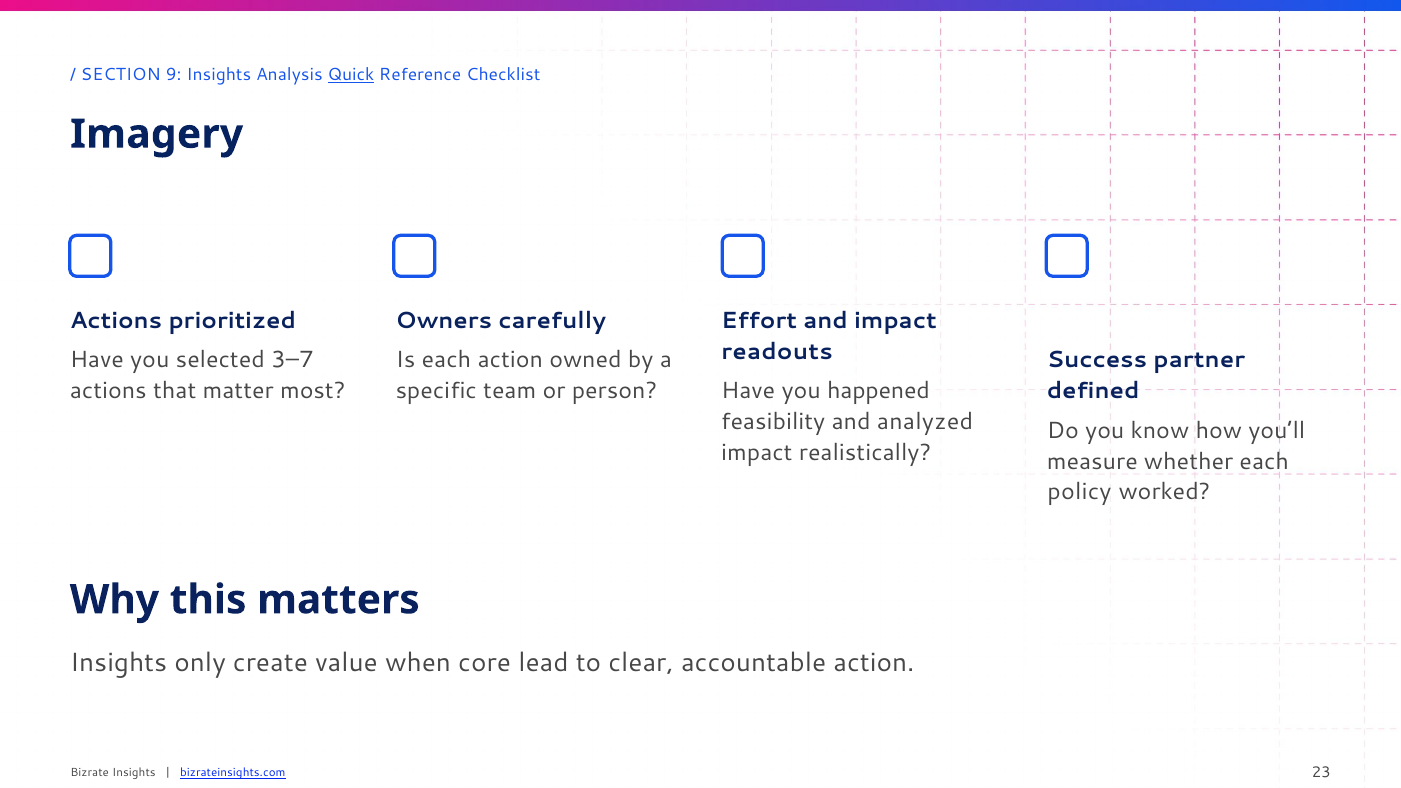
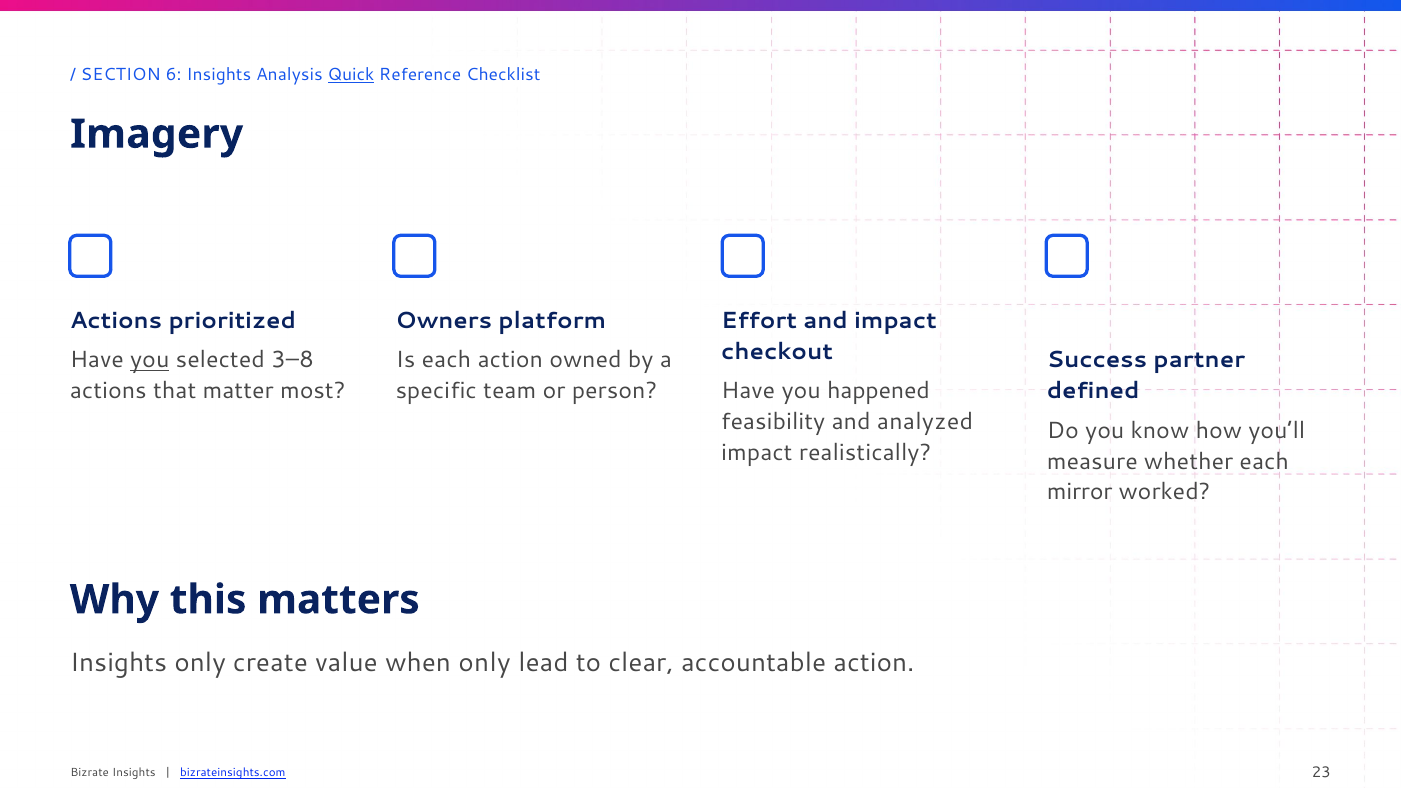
9: 9 -> 6
carefully: carefully -> platform
readouts: readouts -> checkout
you at (150, 360) underline: none -> present
3–7: 3–7 -> 3–8
policy: policy -> mirror
when core: core -> only
